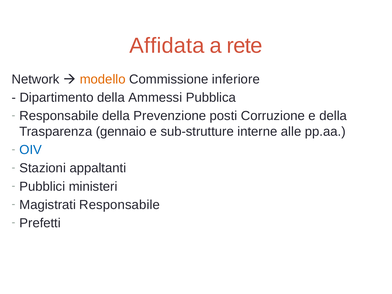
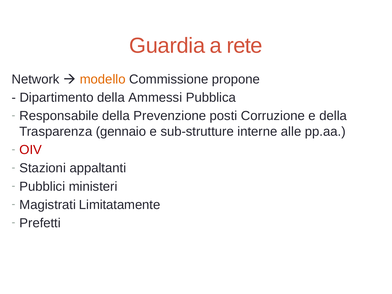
Affidata: Affidata -> Guardia
inferiore: inferiore -> propone
OIV colour: blue -> red
Magistrati Responsabile: Responsabile -> Limitatamente
